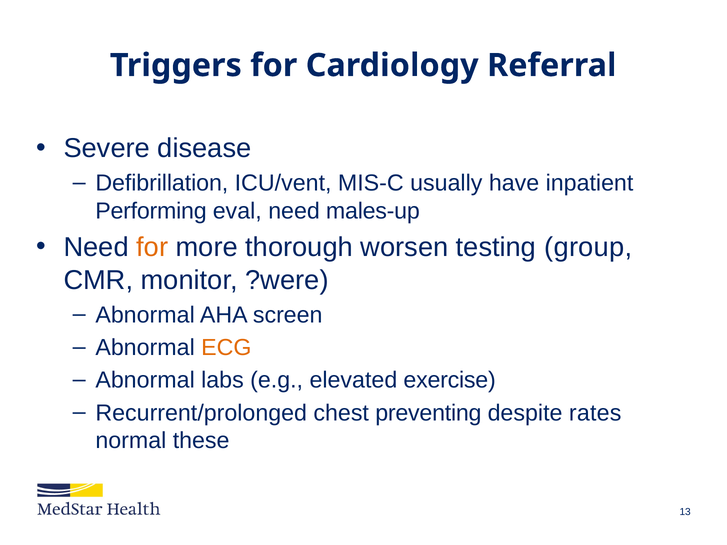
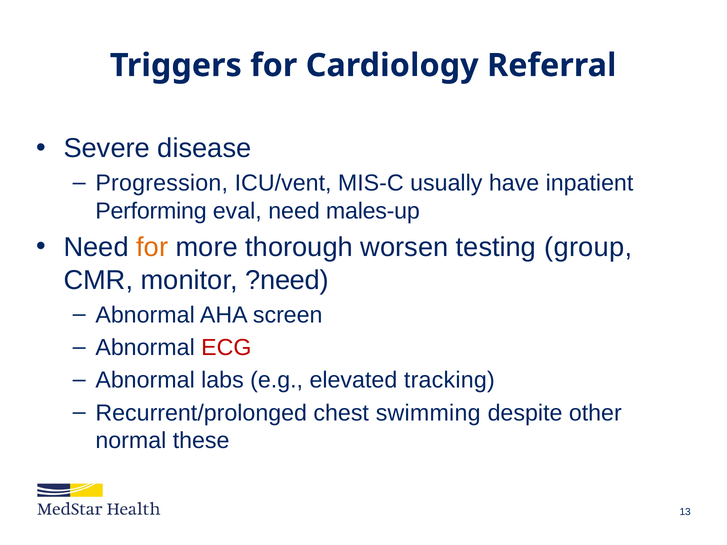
Defibrillation: Defibrillation -> Progression
?were: ?were -> ?need
ECG colour: orange -> red
exercise: exercise -> tracking
preventing: preventing -> swimming
rates: rates -> other
